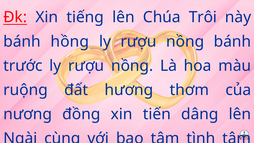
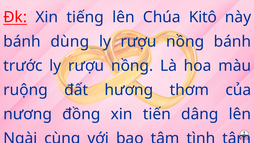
Trôi: Trôi -> Kitô
hồng: hồng -> dùng
